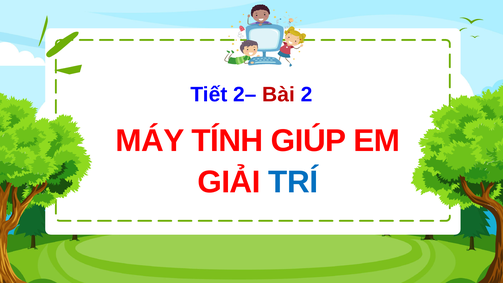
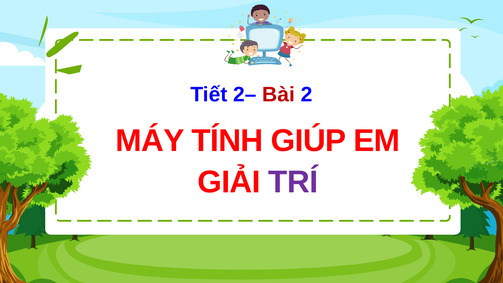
TRÍ colour: blue -> purple
